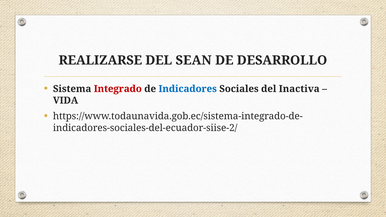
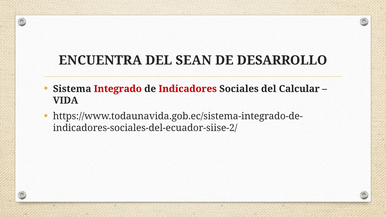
REALIZARSE: REALIZARSE -> ENCUENTRA
Indicadores colour: blue -> red
Inactiva: Inactiva -> Calcular
